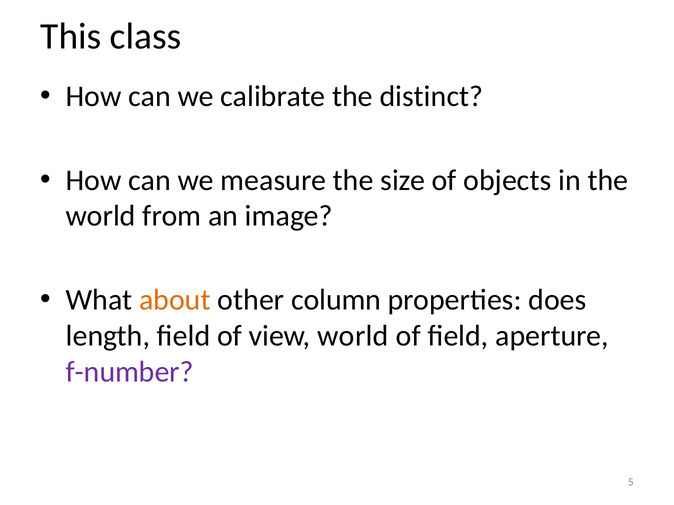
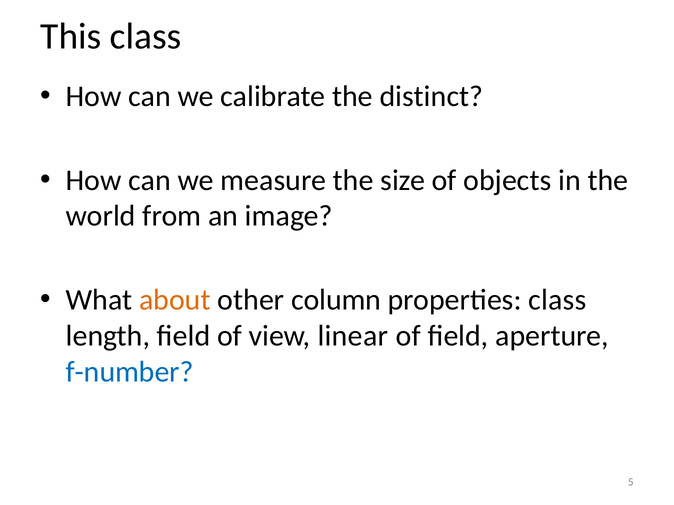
properties does: does -> class
view world: world -> linear
f-number colour: purple -> blue
